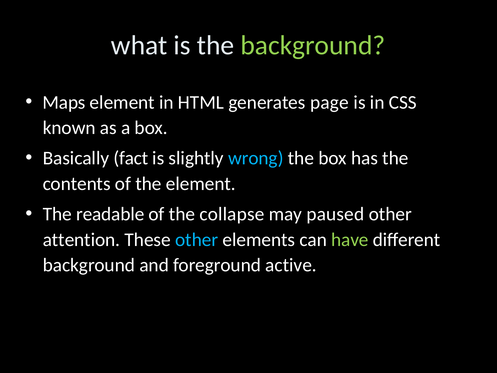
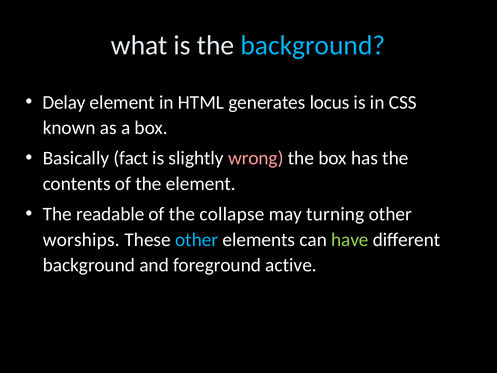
background at (313, 45) colour: light green -> light blue
Maps: Maps -> Delay
page: page -> locus
wrong colour: light blue -> pink
paused: paused -> turning
attention: attention -> worships
